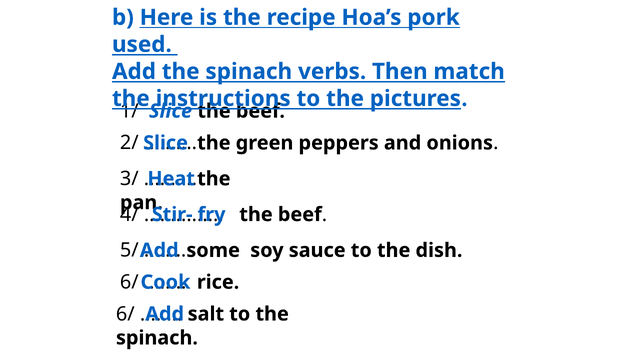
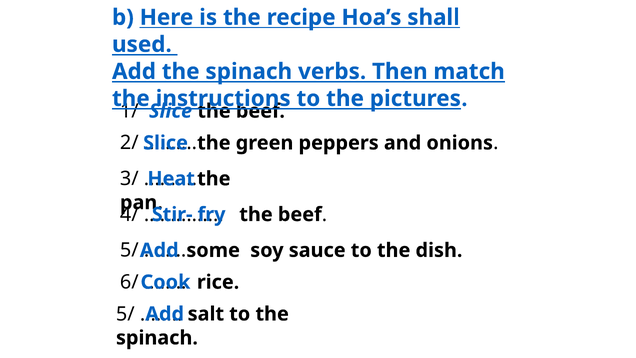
pork: pork -> shall
6/ at (125, 314): 6/ -> 5/
